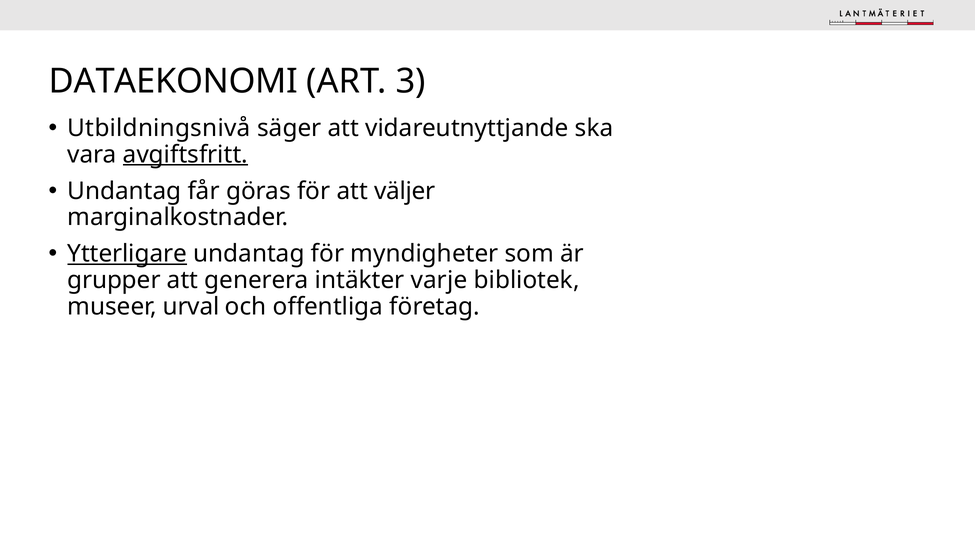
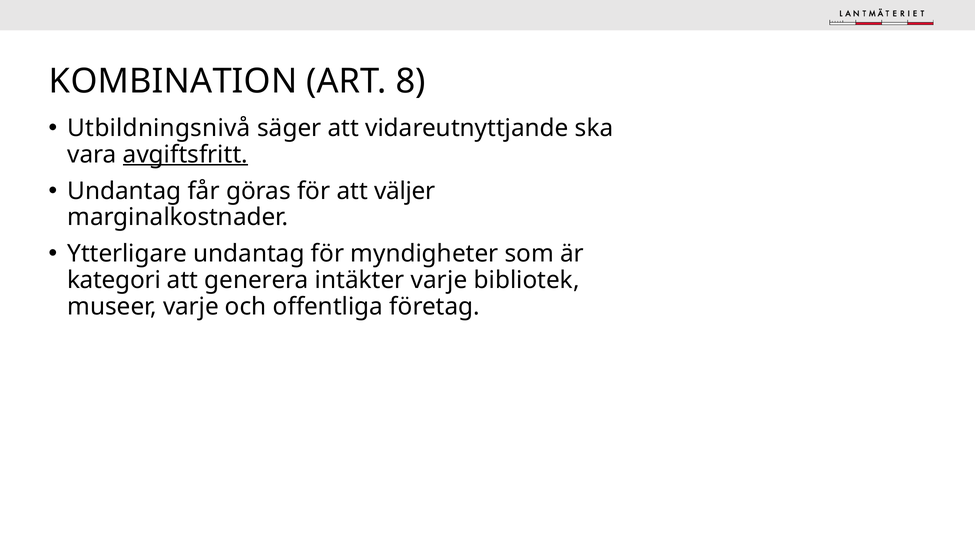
DATAEKONOMI: DATAEKONOMI -> KOMBINATION
3: 3 -> 8
Ytterligare underline: present -> none
grupper: grupper -> kategori
museer urval: urval -> varje
